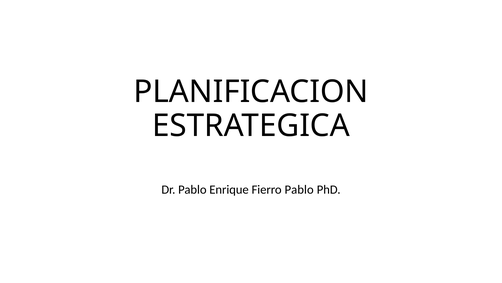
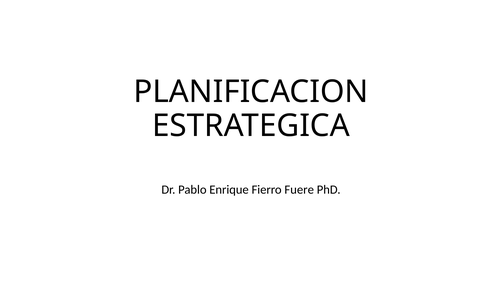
Fierro Pablo: Pablo -> Fuere
